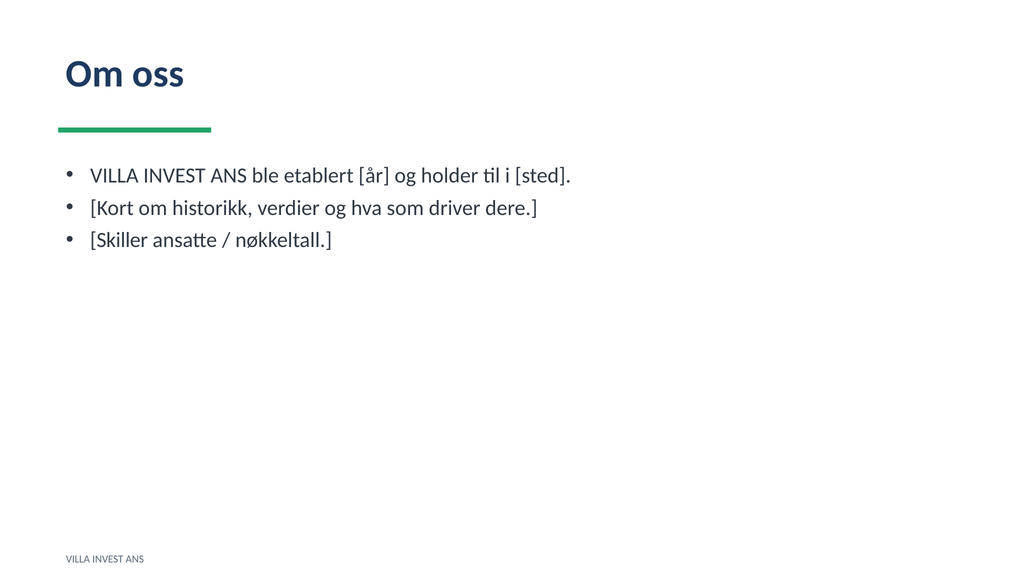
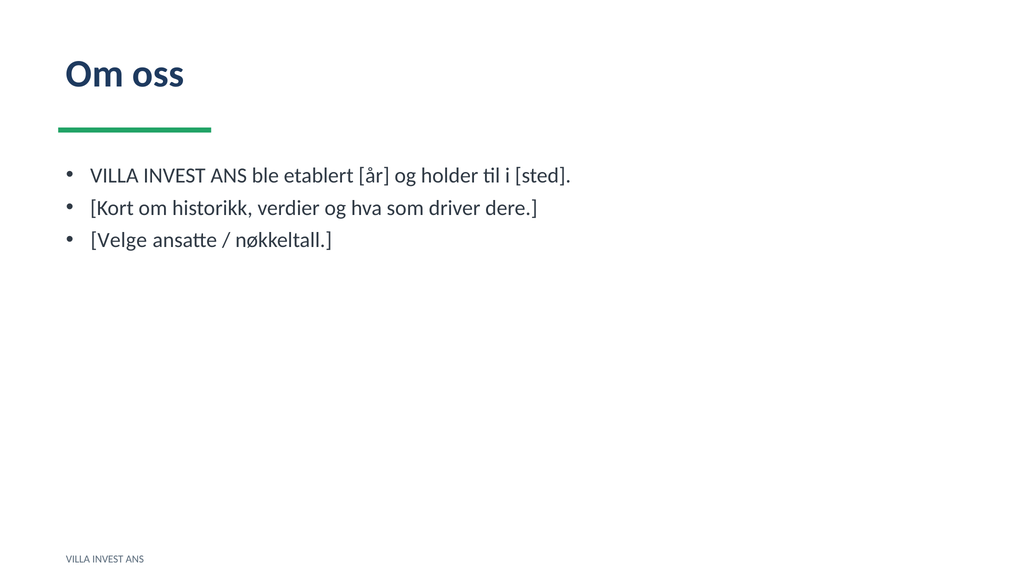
Skiller: Skiller -> Velge
